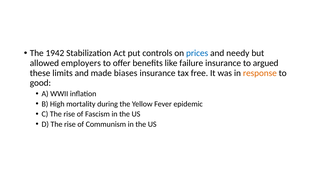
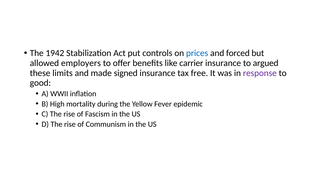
needy: needy -> forced
failure: failure -> carrier
biases: biases -> signed
response colour: orange -> purple
